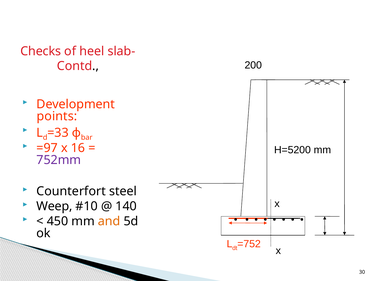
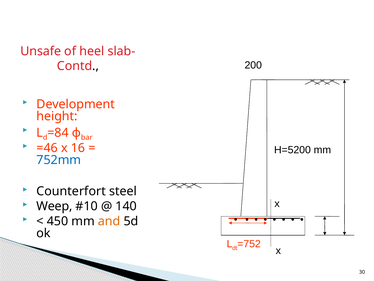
Checks: Checks -> Unsafe
points: points -> height
=33: =33 -> =84
=97: =97 -> =46
752mm colour: purple -> blue
